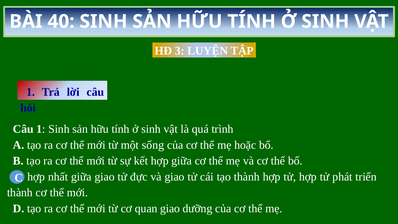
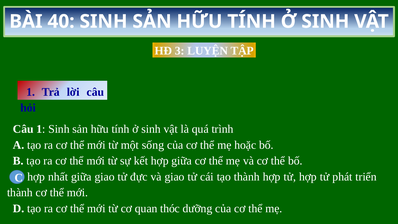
quan giao: giao -> thóc
